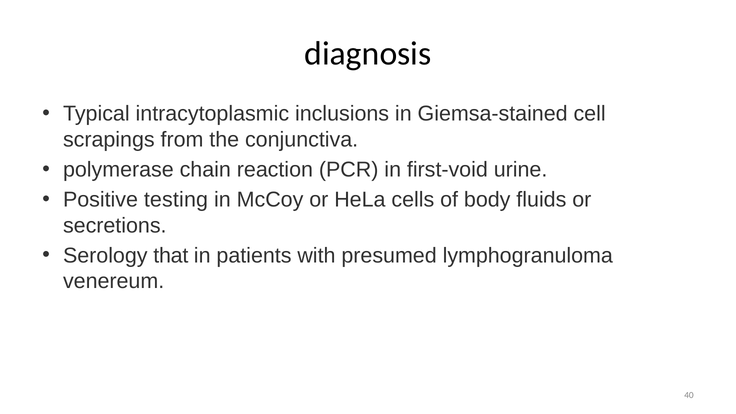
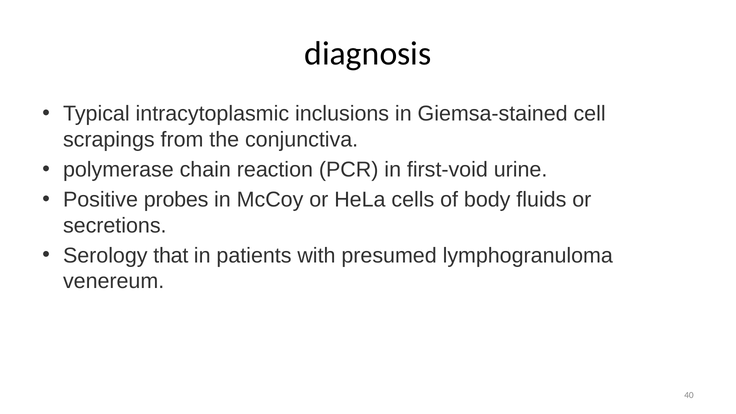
testing: testing -> probes
